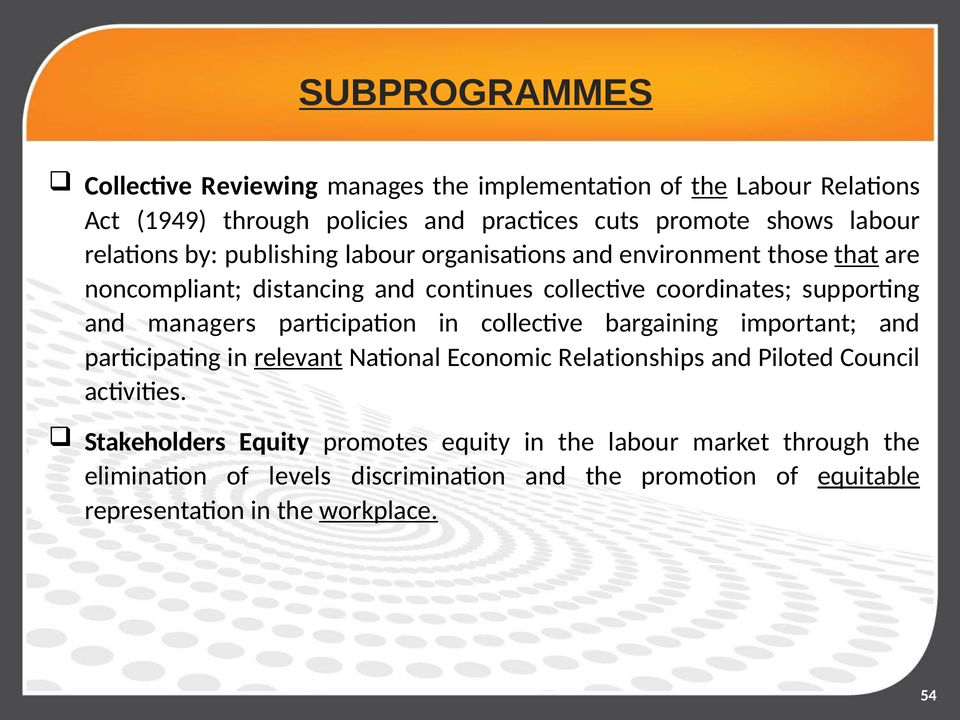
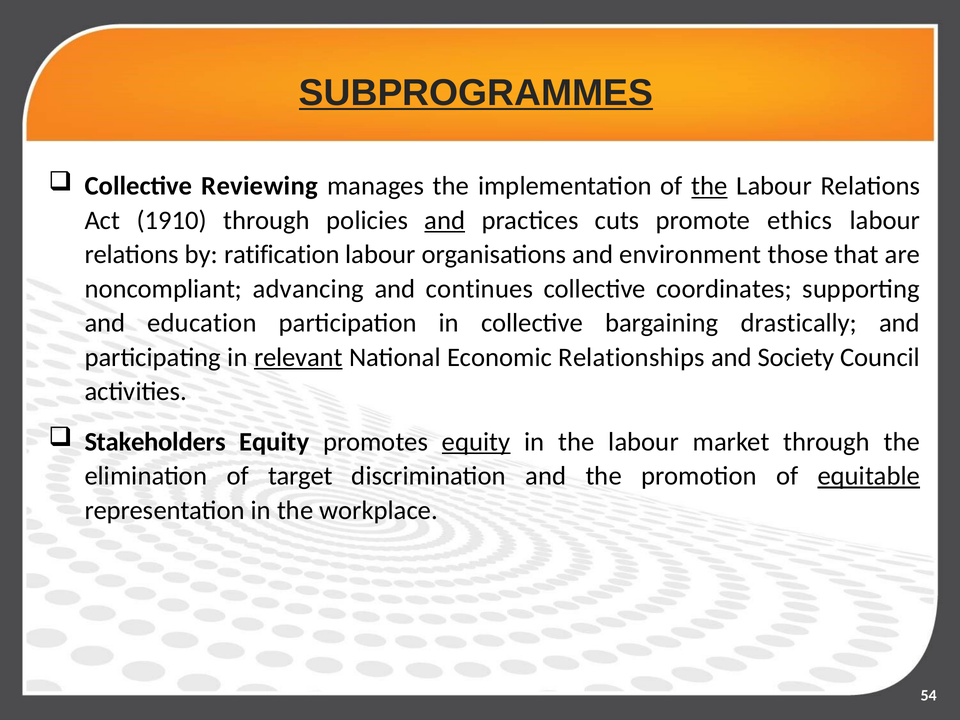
1949: 1949 -> 1910
and at (445, 220) underline: none -> present
shows: shows -> ethics
publishing: publishing -> ratification
that underline: present -> none
distancing: distancing -> advancing
managers: managers -> education
important: important -> drastically
Piloted: Piloted -> Society
equity at (476, 442) underline: none -> present
levels: levels -> target
workplace underline: present -> none
